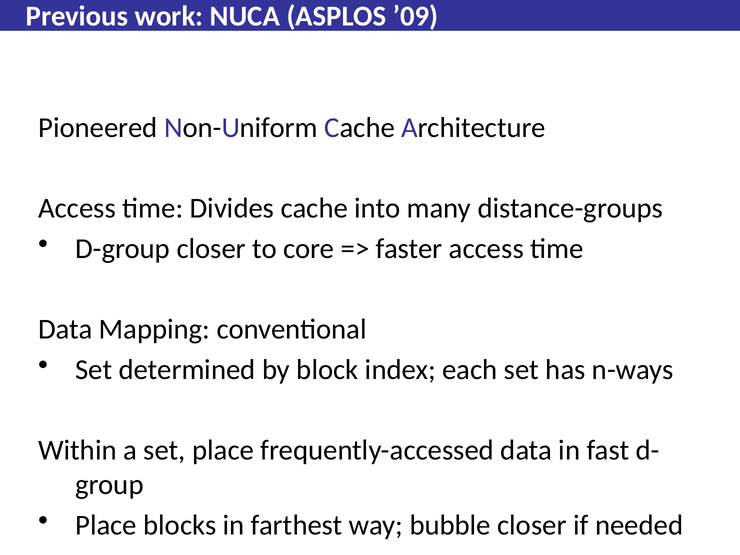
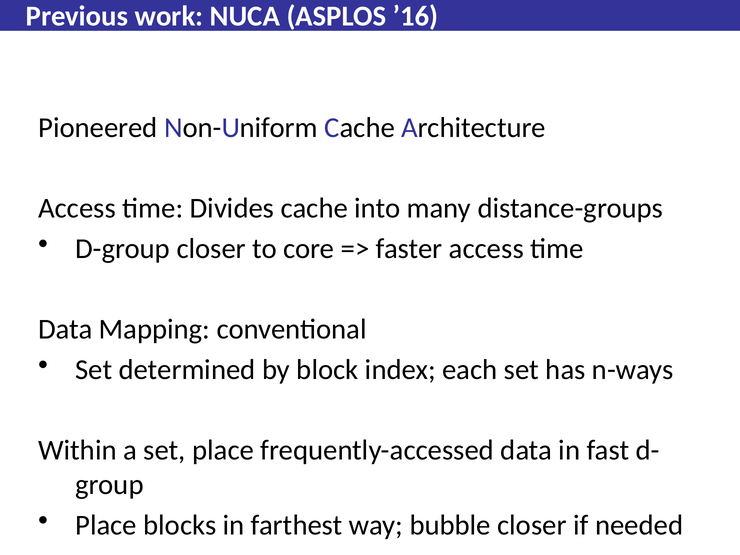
’09: ’09 -> ’16
